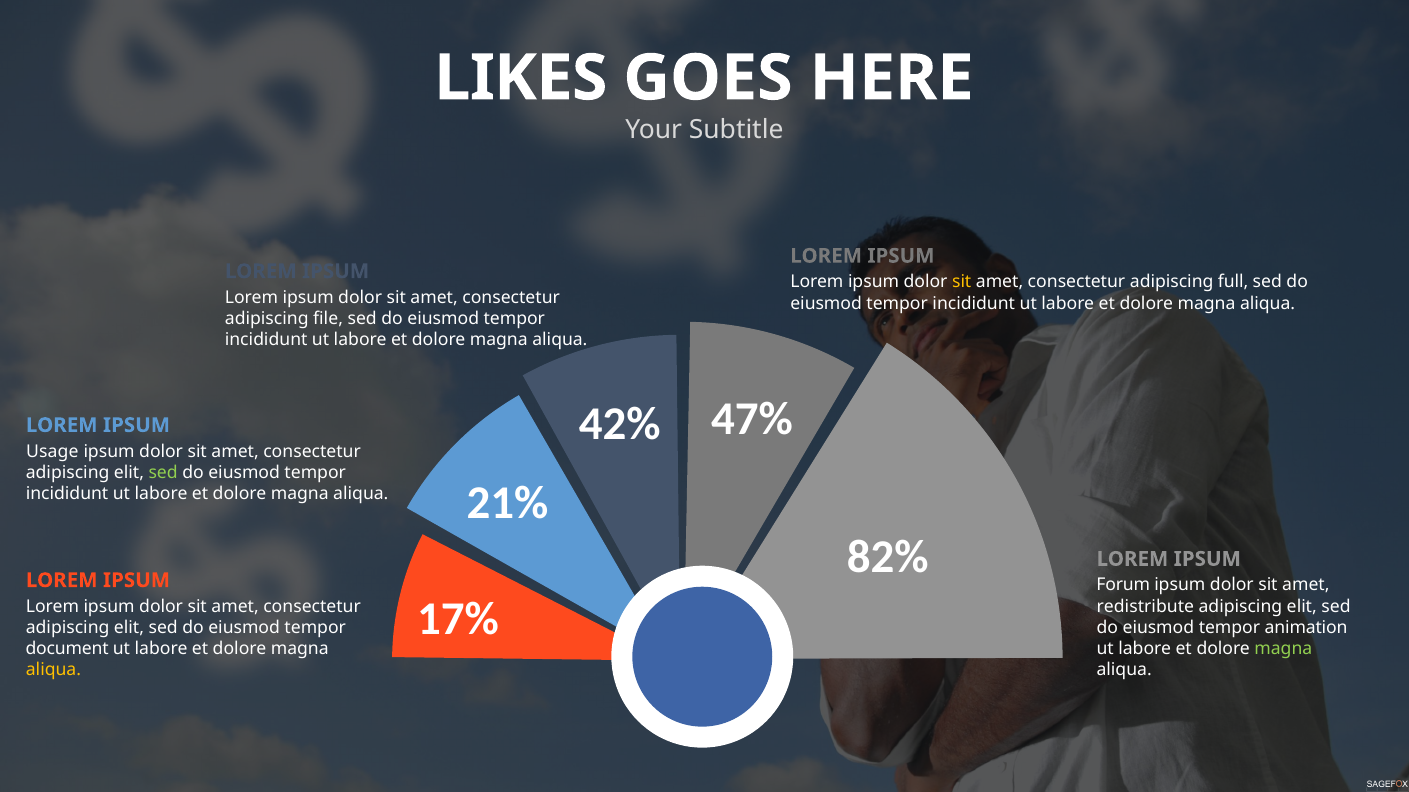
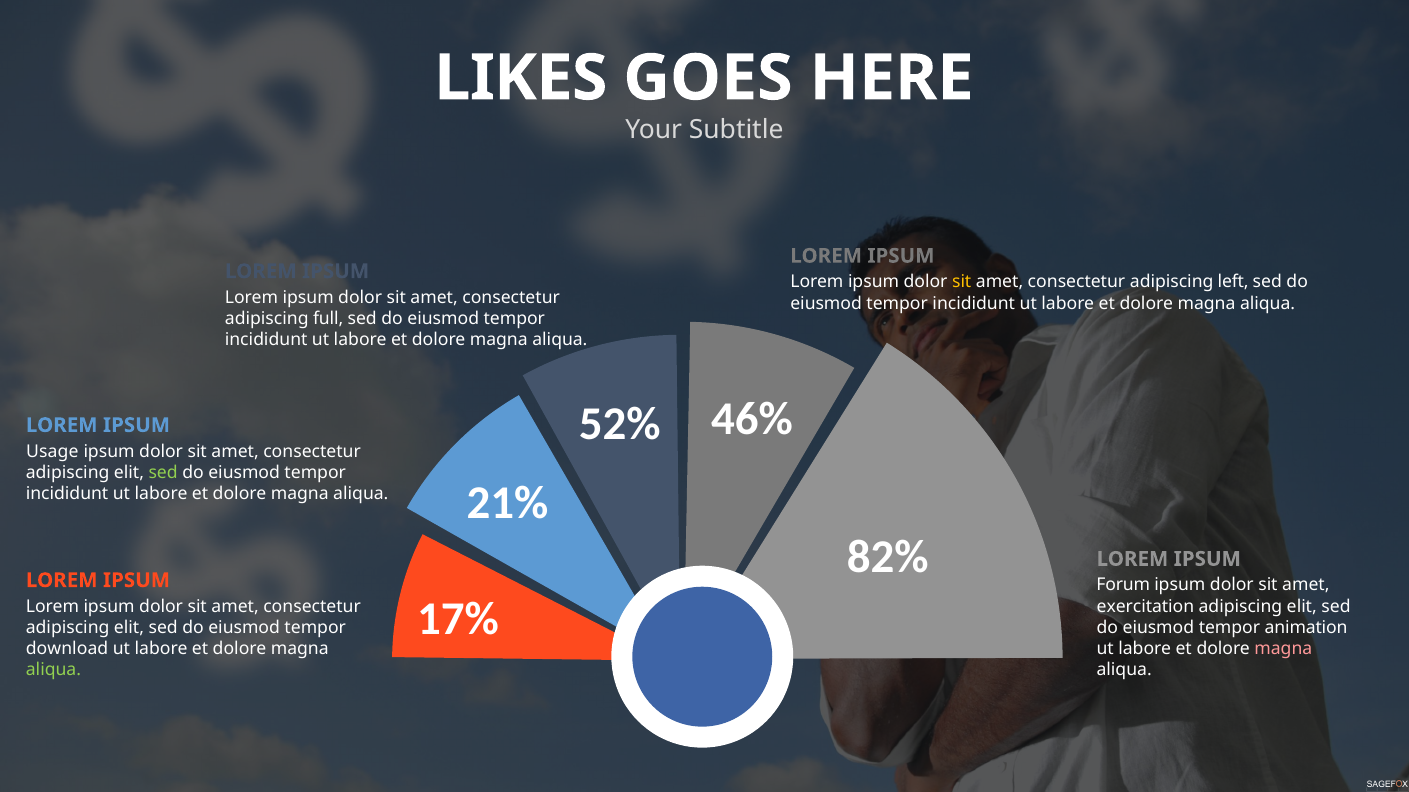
full: full -> left
file: file -> full
47%: 47% -> 46%
42%: 42% -> 52%
redistribute: redistribute -> exercitation
magna at (1283, 649) colour: light green -> pink
document: document -> download
aliqua at (53, 670) colour: yellow -> light green
